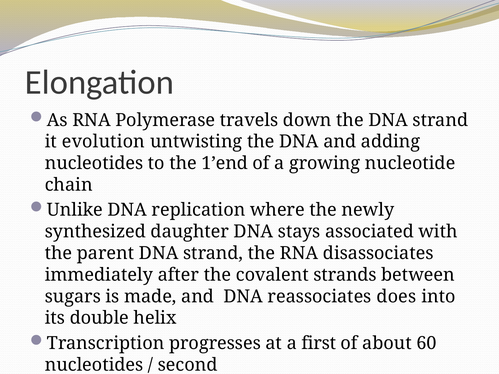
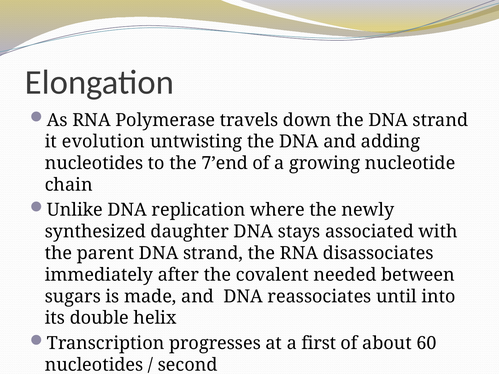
1’end: 1’end -> 7’end
strands: strands -> needed
does: does -> until
